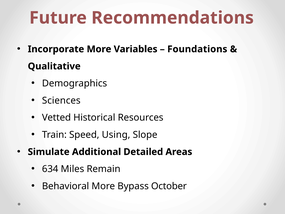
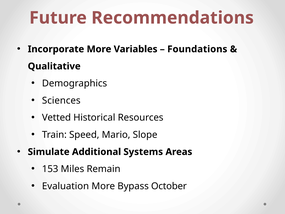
Using: Using -> Mario
Detailed: Detailed -> Systems
634: 634 -> 153
Behavioral: Behavioral -> Evaluation
